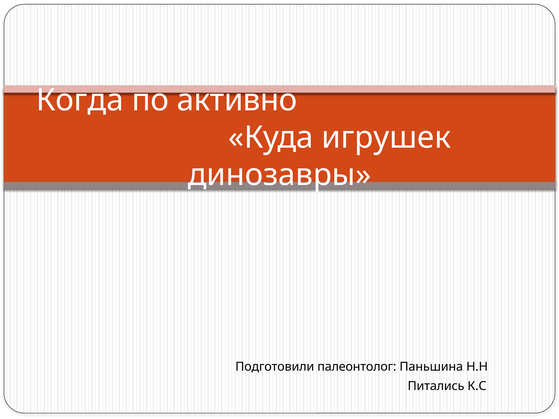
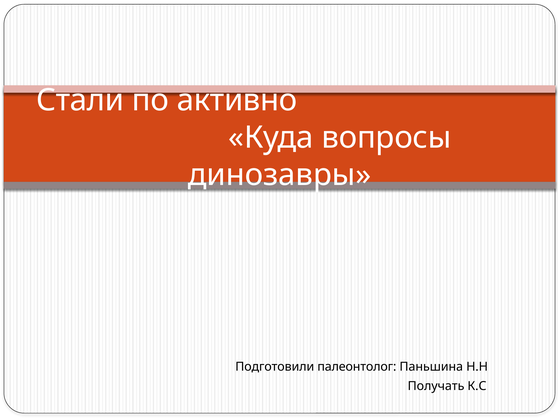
Когда: Когда -> Стали
игрушек: игрушек -> вопросы
Питались: Питались -> Получать
